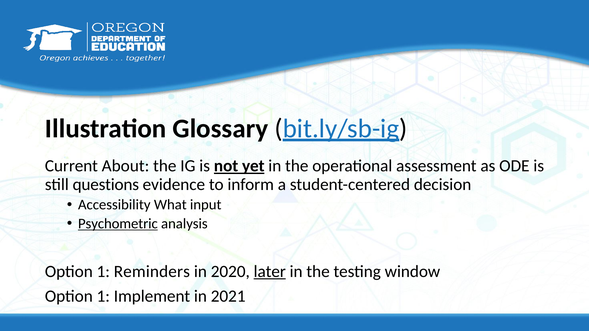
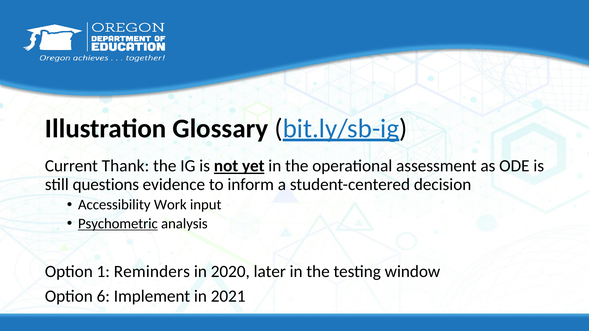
About: About -> Thank
What: What -> Work
later underline: present -> none
1 at (103, 297): 1 -> 6
